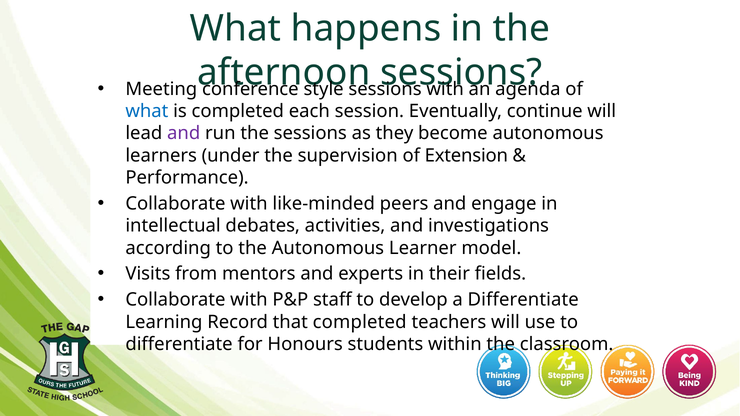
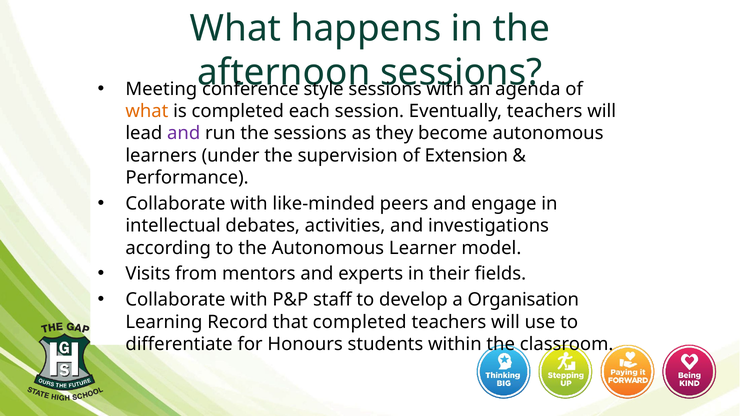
what at (147, 111) colour: blue -> orange
Eventually continue: continue -> teachers
a Differentiate: Differentiate -> Organisation
